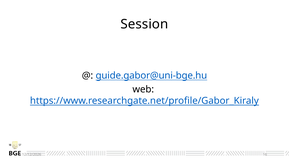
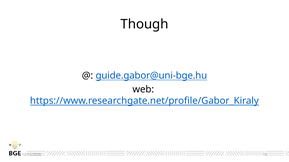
Session: Session -> Though
